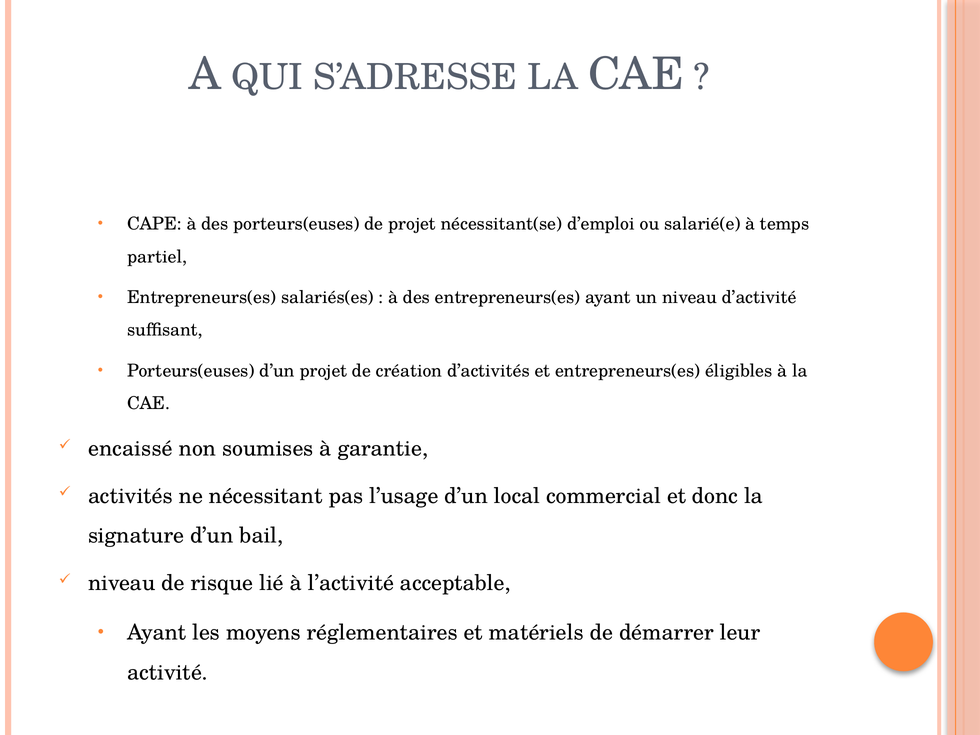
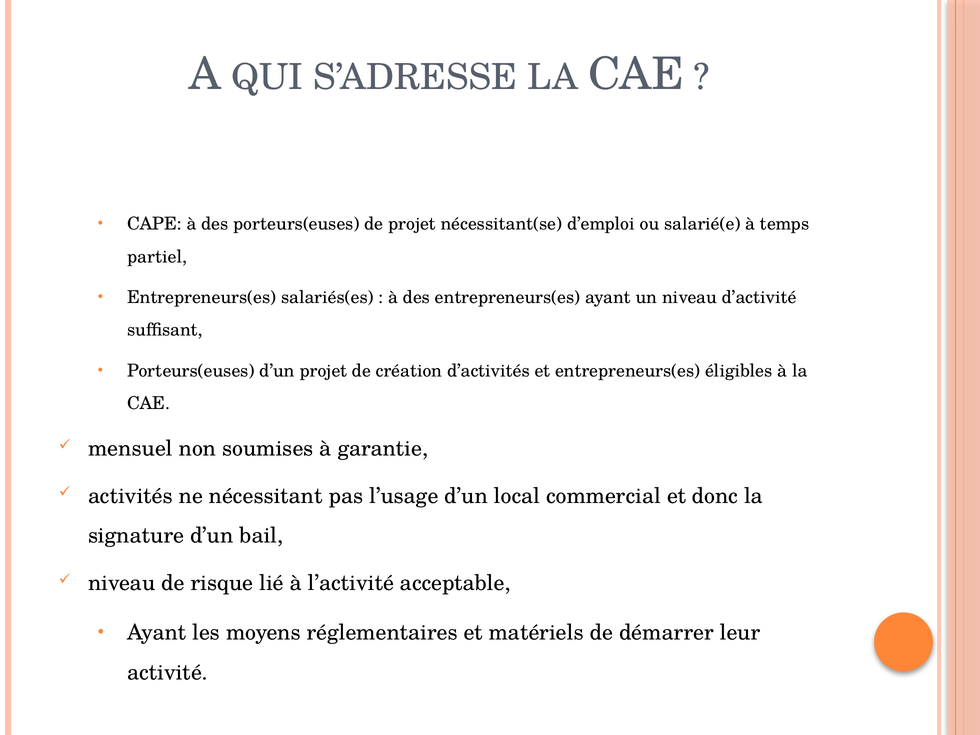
encaissé: encaissé -> mensuel
